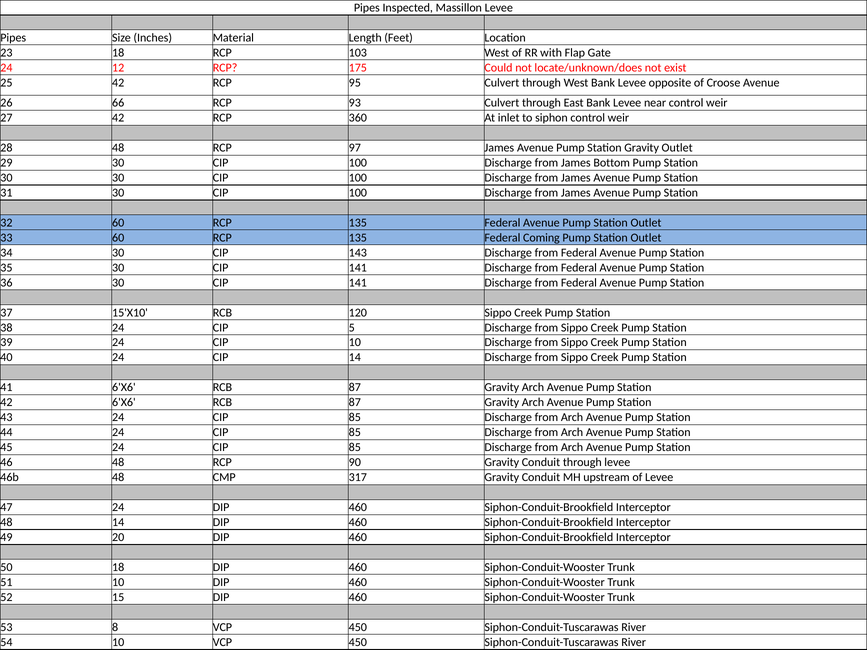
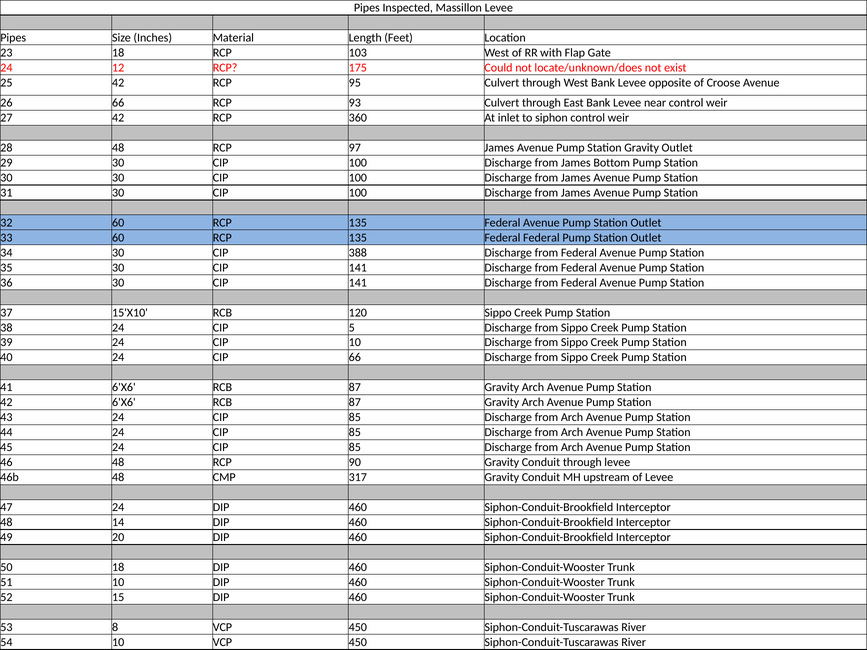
Federal Coming: Coming -> Federal
143: 143 -> 388
CIP 14: 14 -> 66
